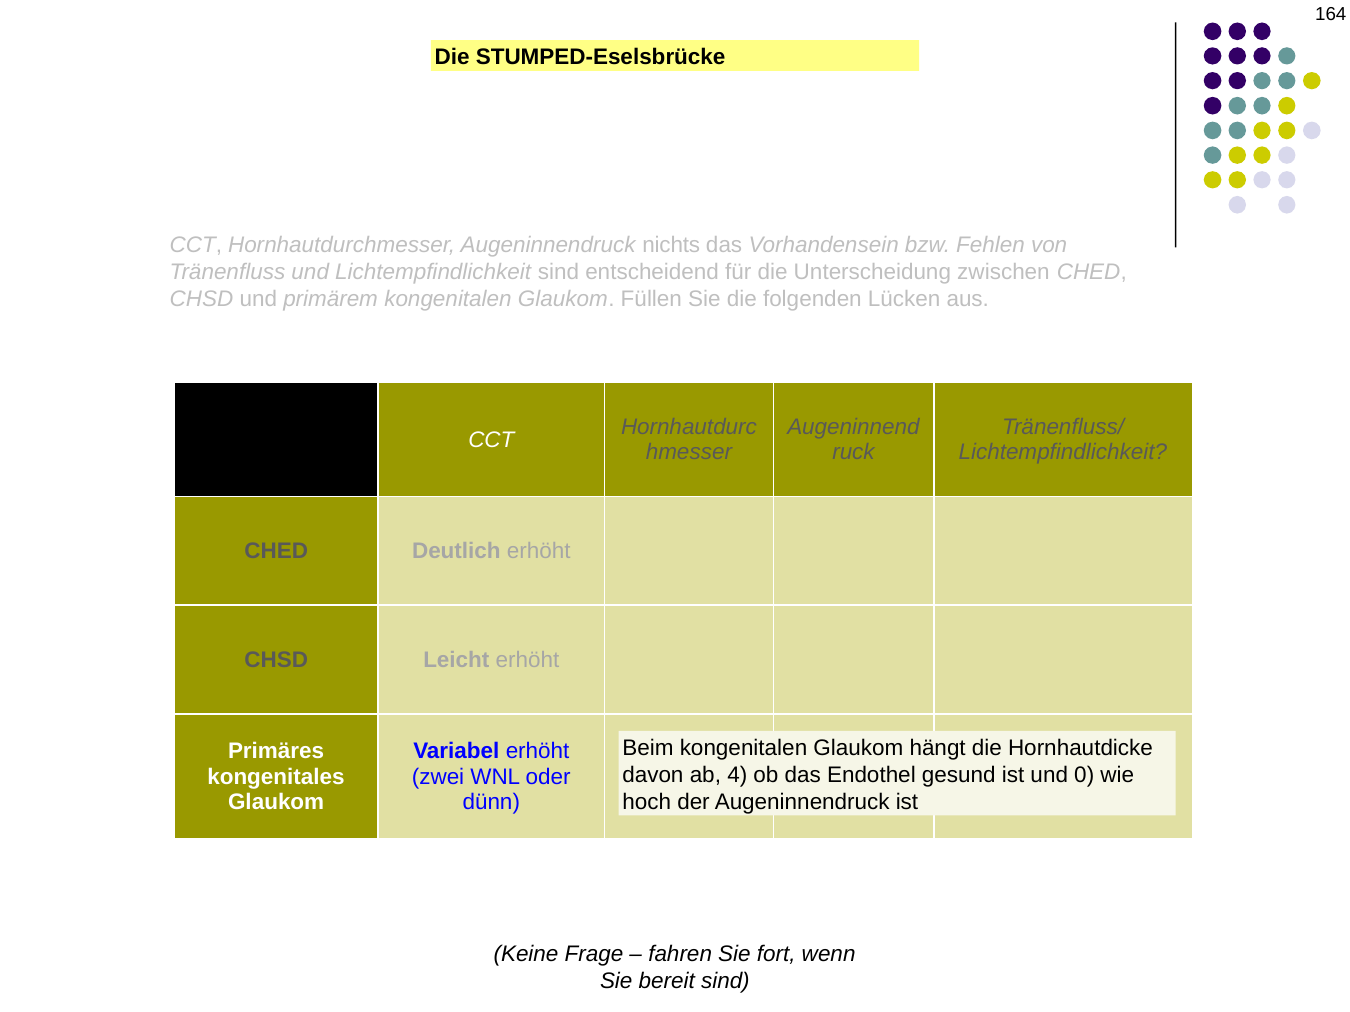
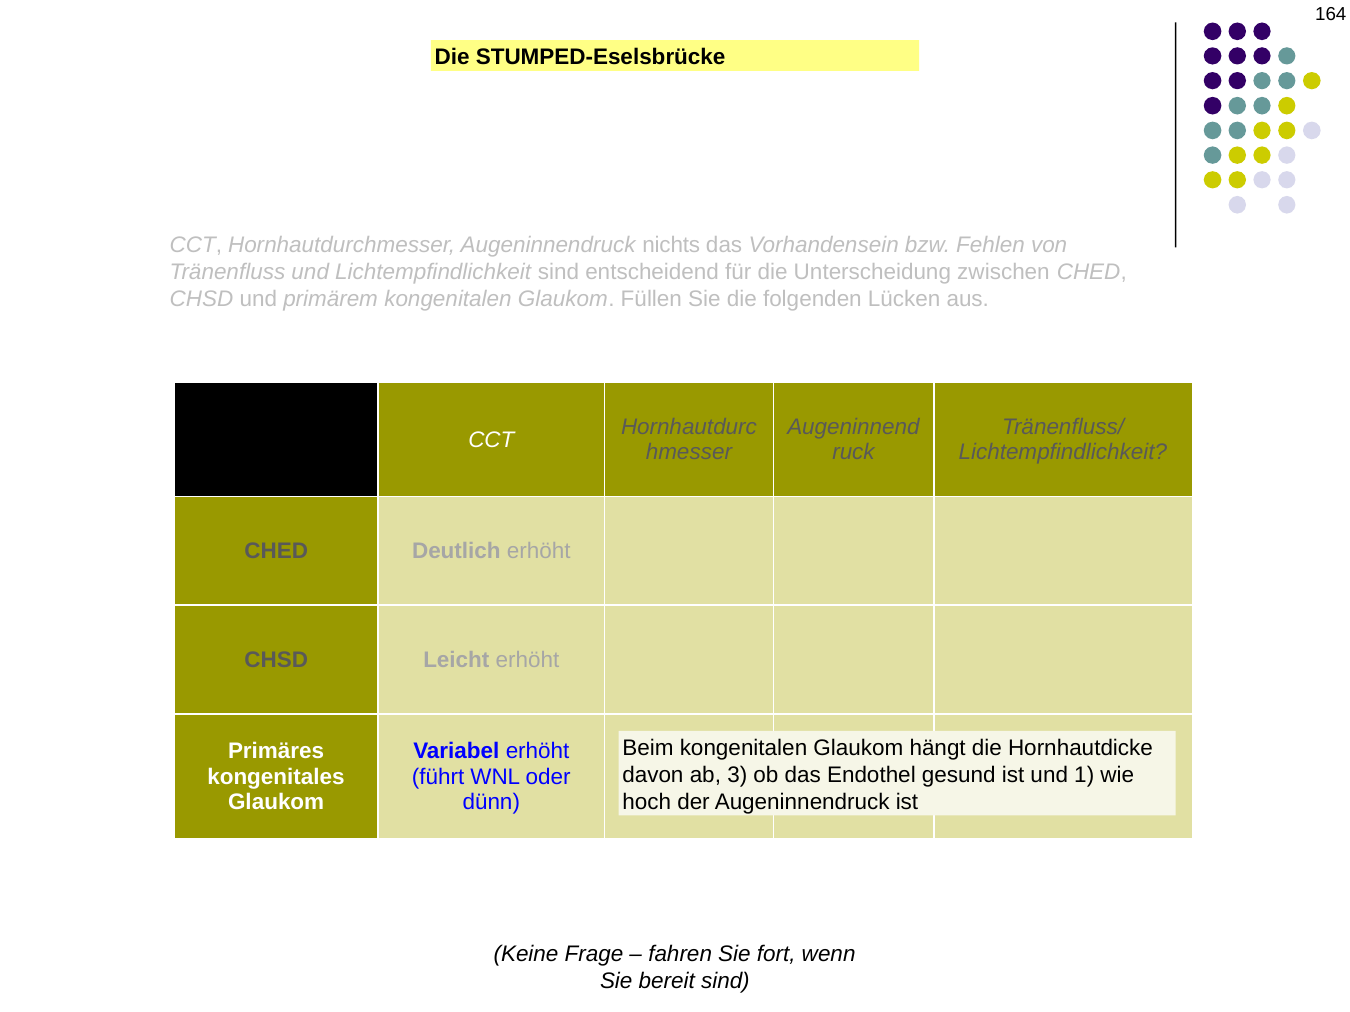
4: 4 -> 3
0: 0 -> 1
zwei: zwei -> führt
